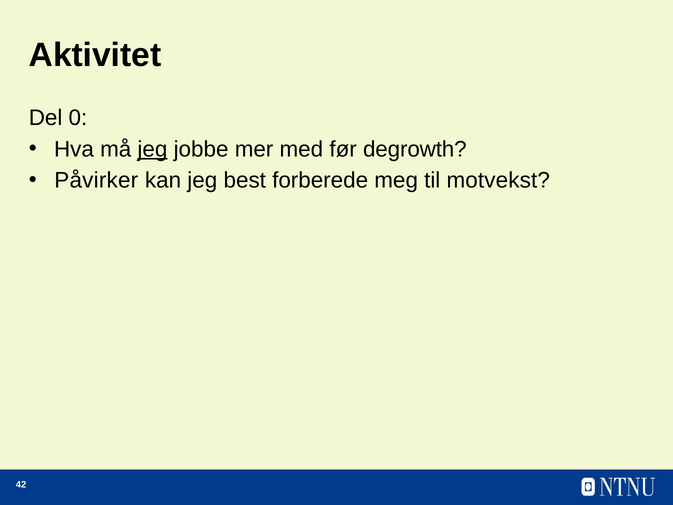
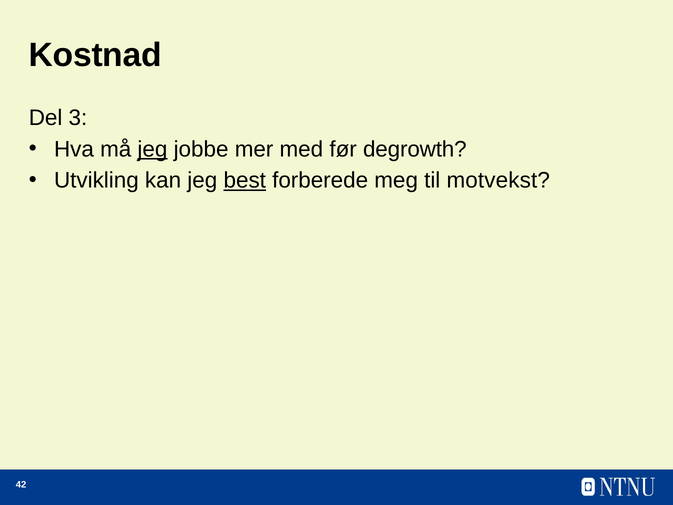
Aktivitet: Aktivitet -> Kostnad
0: 0 -> 3
Påvirker: Påvirker -> Utvikling
best underline: none -> present
